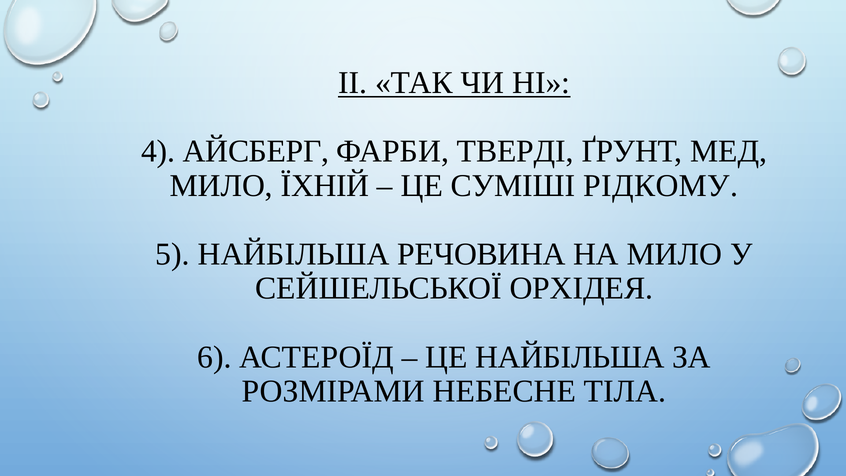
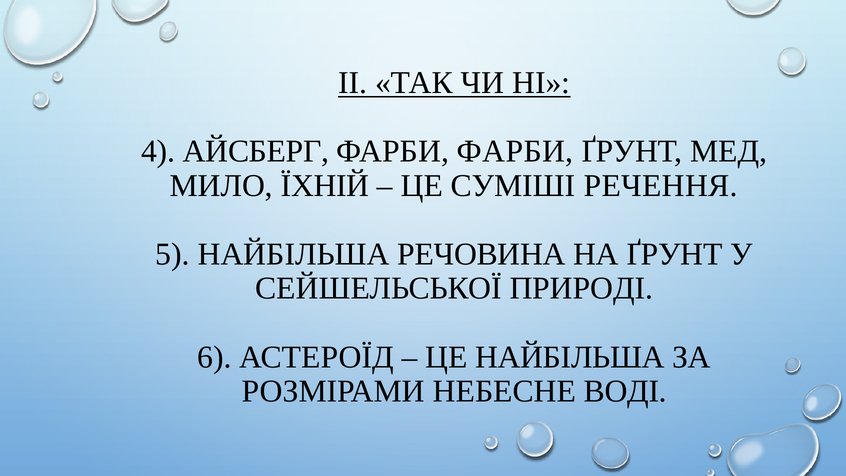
ФАРБИ ТВЕРДІ: ТВЕРДІ -> ФАРБИ
РІДКОМУ: РІДКОМУ -> РЕЧЕННЯ
НА МИЛО: МИЛО -> ҐРУНТ
ОРХІДЕЯ: ОРХІДЕЯ -> ПРИРОДІ
ТІЛА: ТІЛА -> ВОДІ
